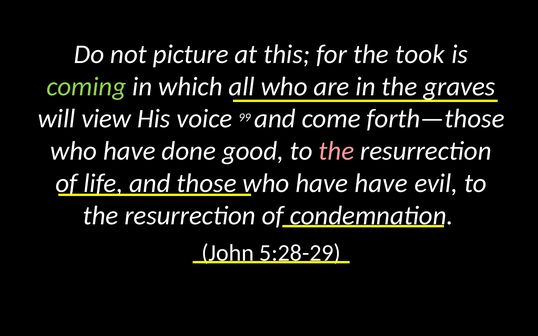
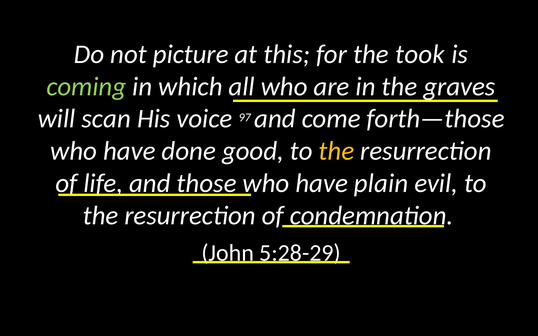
view: view -> scan
99: 99 -> 97
the at (336, 151) colour: pink -> yellow
have have: have -> plain
